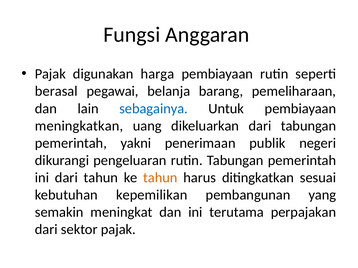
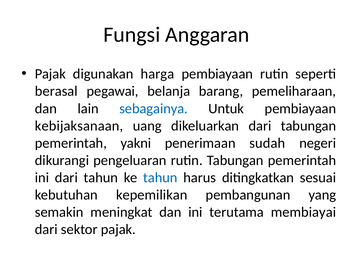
meningkatkan: meningkatkan -> kebijaksanaan
publik: publik -> sudah
tahun at (160, 178) colour: orange -> blue
perpajakan: perpajakan -> membiayai
